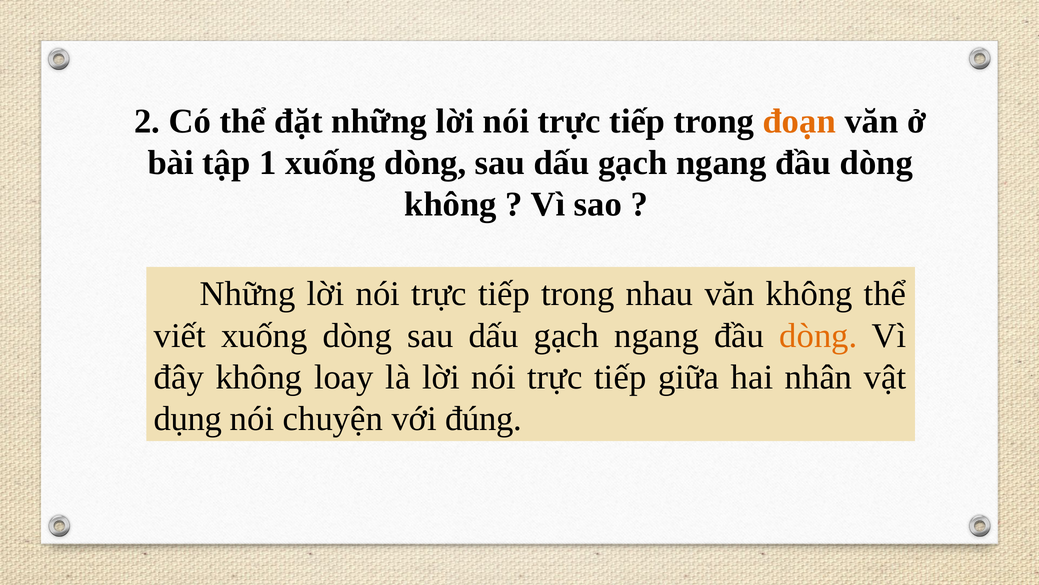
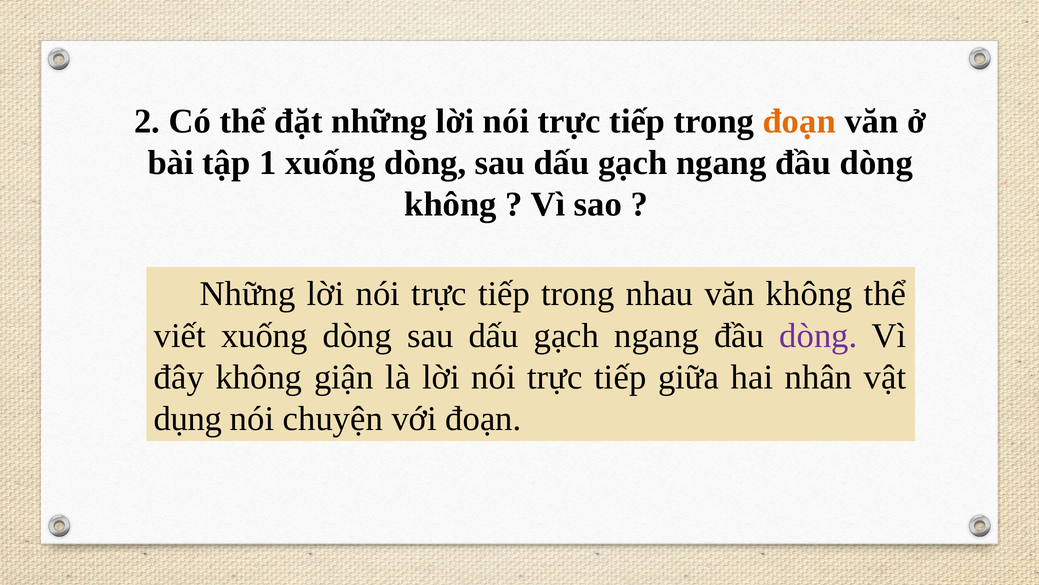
dòng at (818, 335) colour: orange -> purple
loay: loay -> giận
với đúng: đúng -> đoạn
